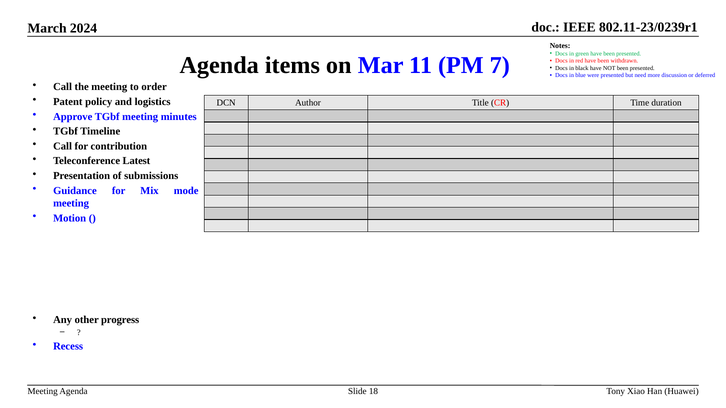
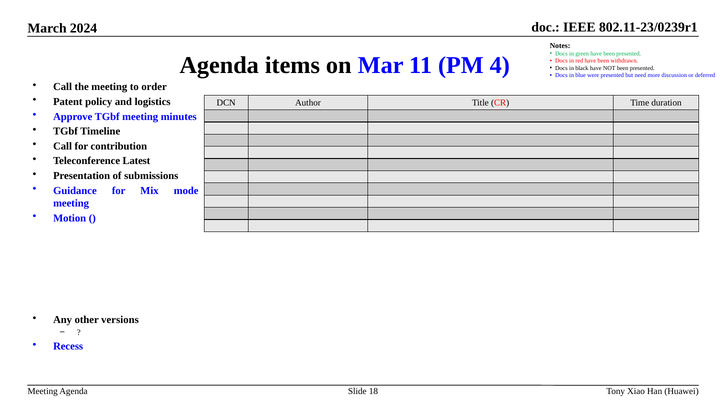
7: 7 -> 4
progress: progress -> versions
